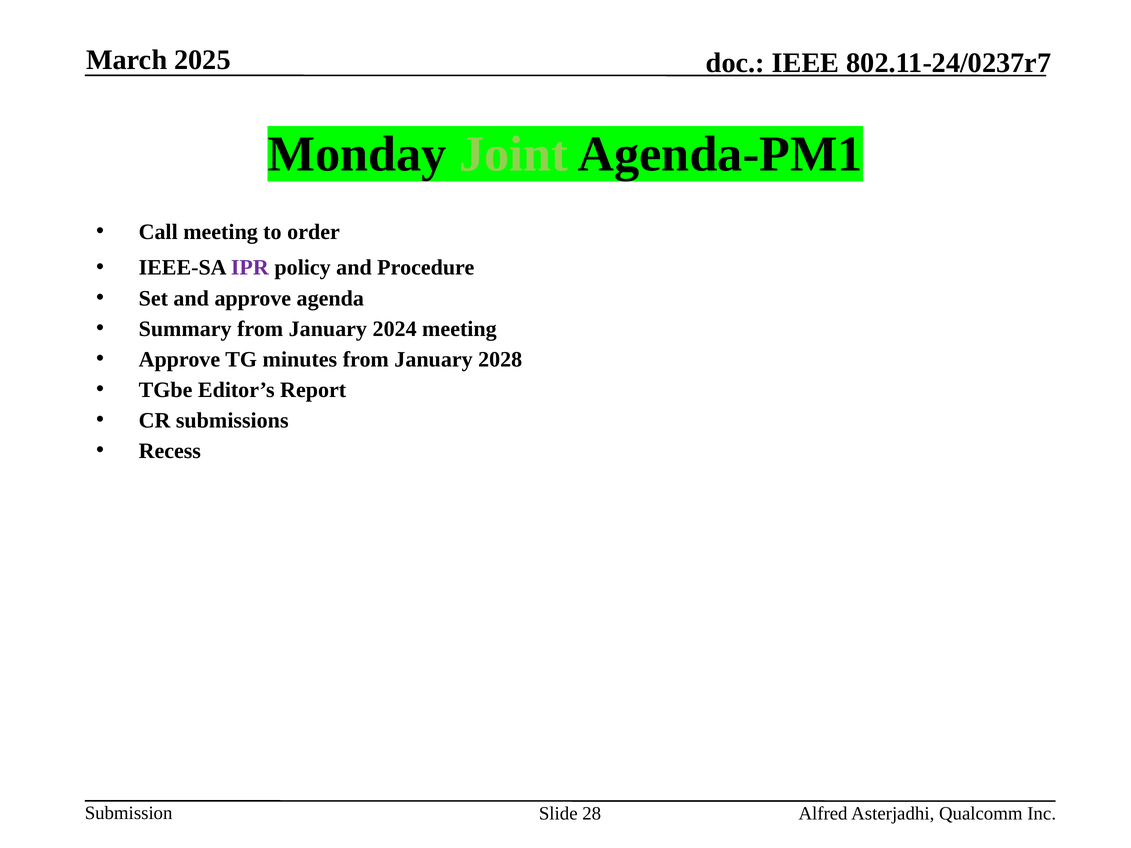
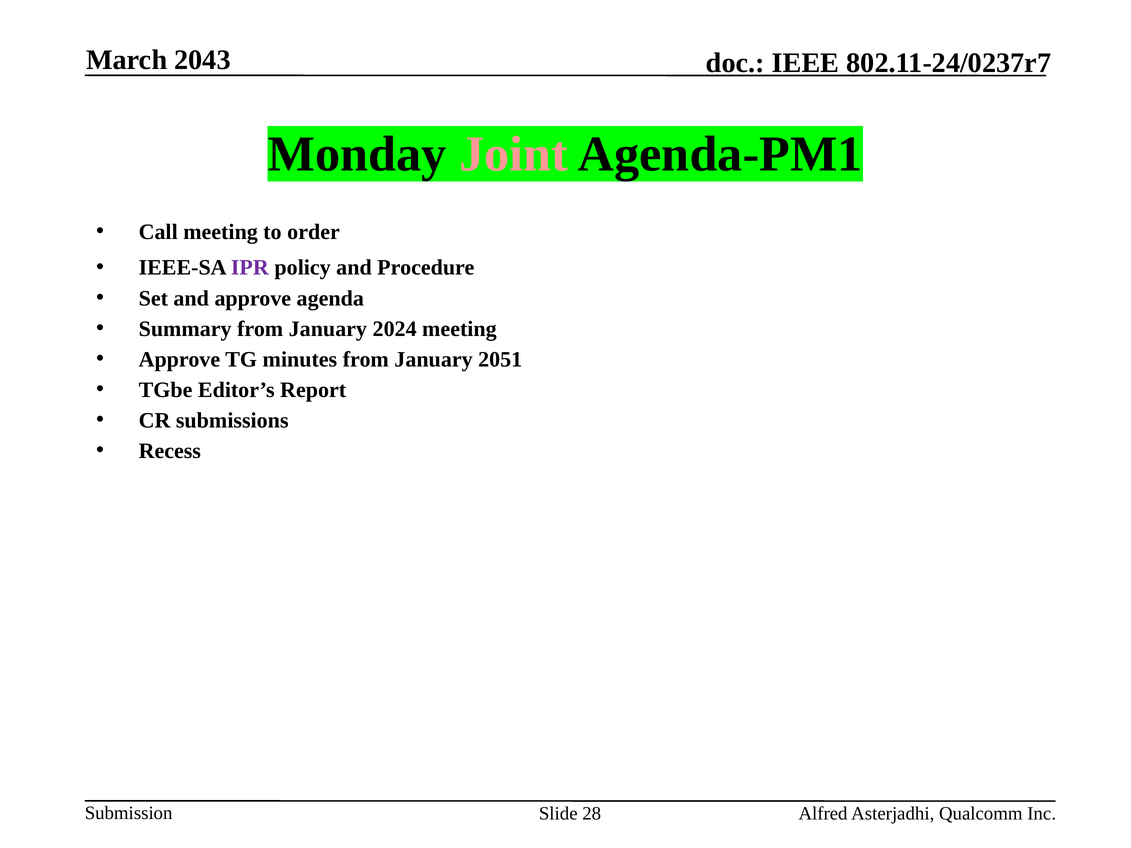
2025: 2025 -> 2043
Joint colour: light green -> pink
2028: 2028 -> 2051
